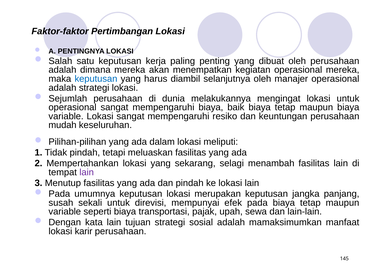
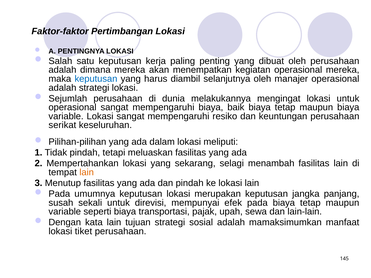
mudah: mudah -> serikat
lain at (87, 172) colour: purple -> orange
karir: karir -> tiket
